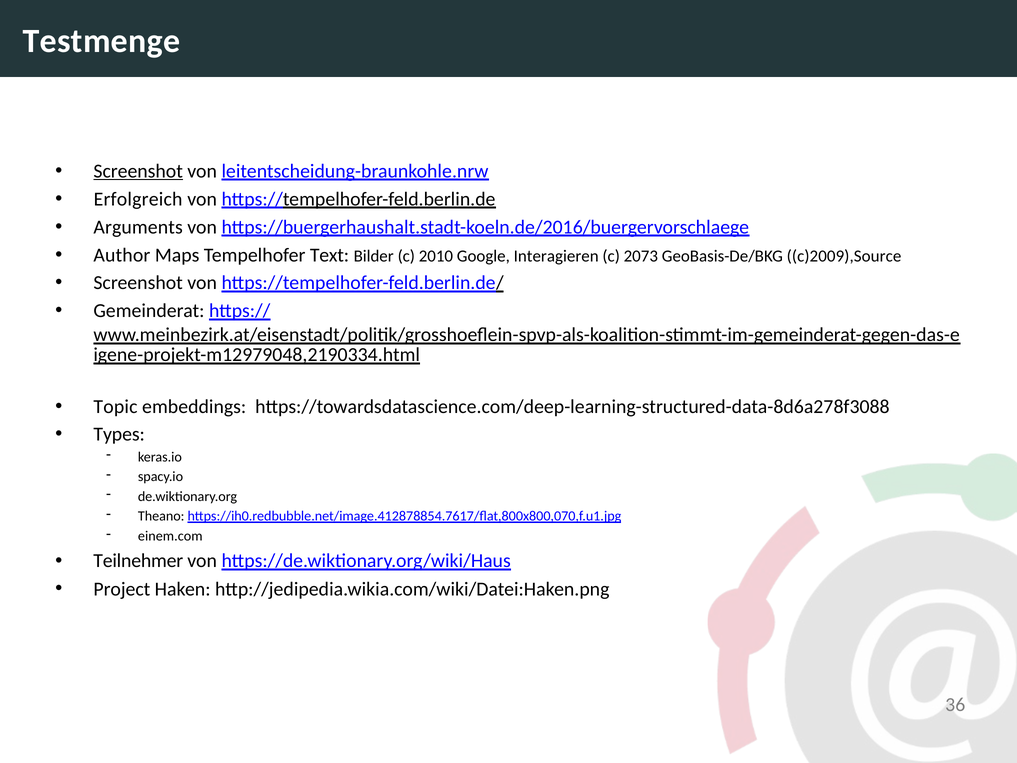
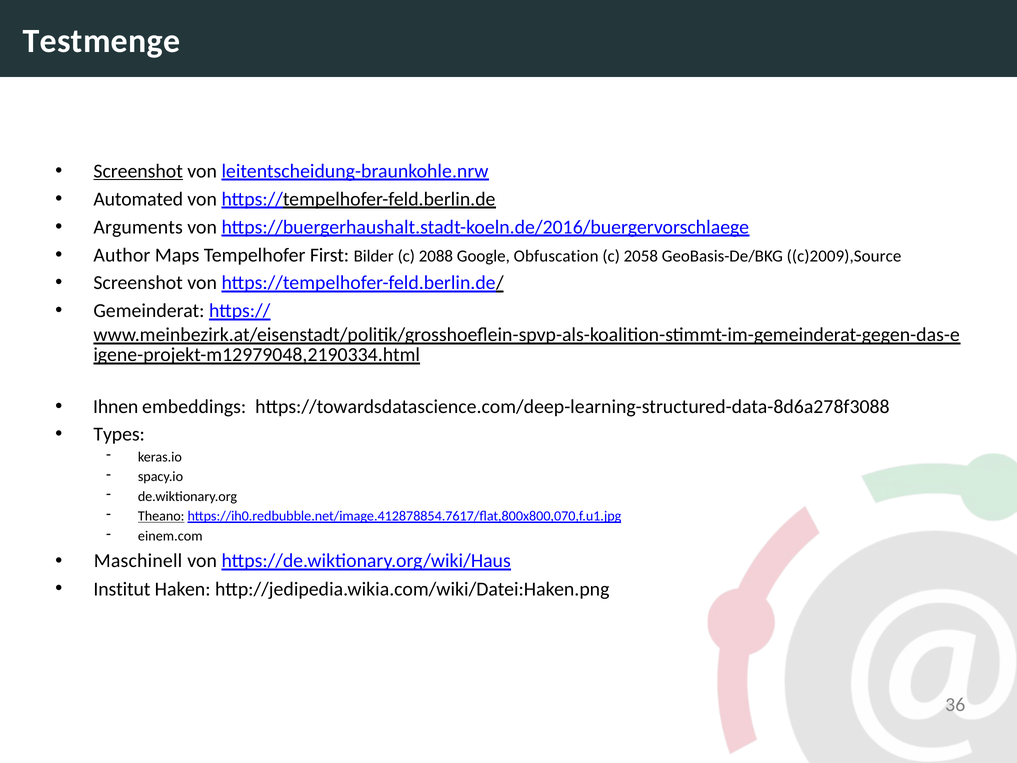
Erfolgreich: Erfolgreich -> Automated
Text: Text -> First
2010: 2010 -> 2088
Interagieren: Interagieren -> Obfuscation
2073: 2073 -> 2058
Topic: Topic -> Ihnen
Theano underline: none -> present
Teilnehmer: Teilnehmer -> Maschinell
Project: Project -> Institut
